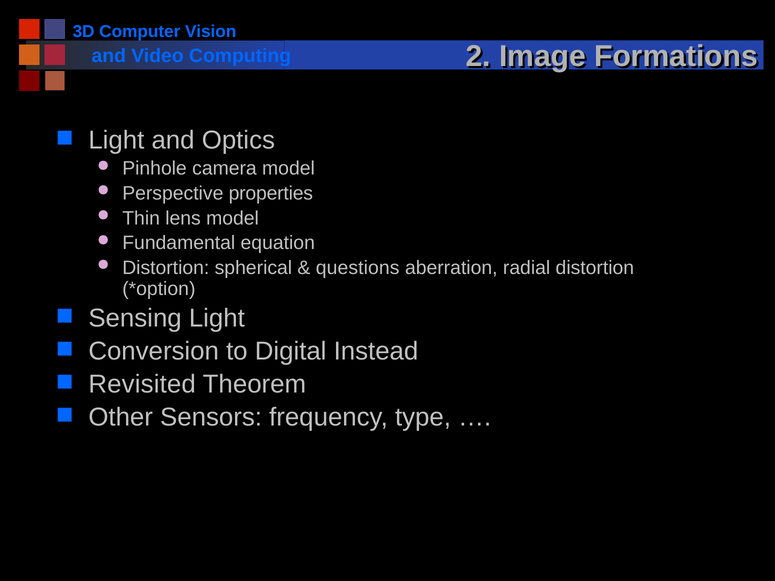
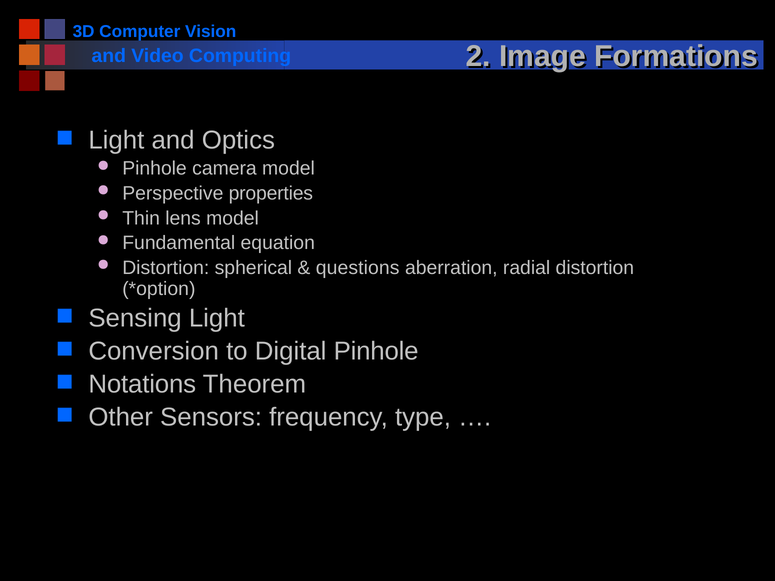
Digital Instead: Instead -> Pinhole
Revisited: Revisited -> Notations
